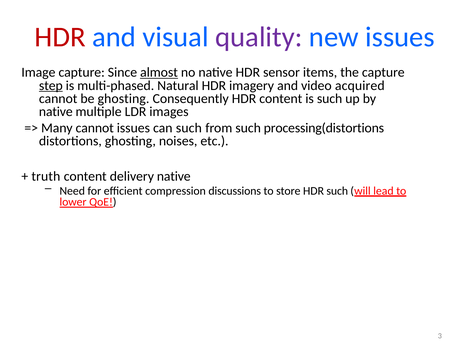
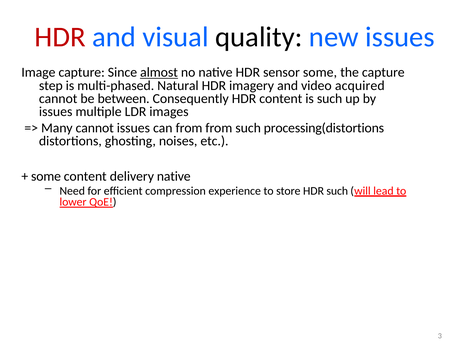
quality colour: purple -> black
sensor items: items -> some
step underline: present -> none
be ghosting: ghosting -> between
native at (56, 112): native -> issues
can such: such -> from
truth at (46, 177): truth -> some
discussions: discussions -> experience
